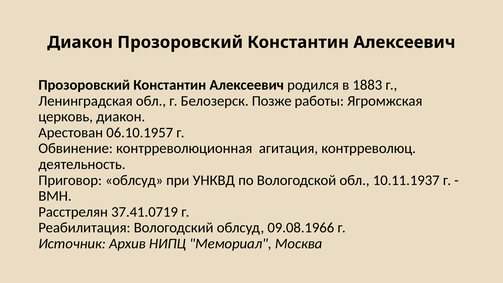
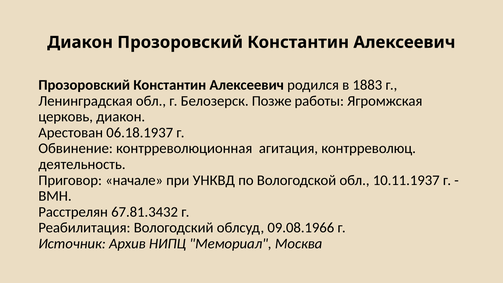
06.10.1957: 06.10.1957 -> 06.18.1937
Приговор облсуд: облсуд -> начале
37.41.0719: 37.41.0719 -> 67.81.3432
